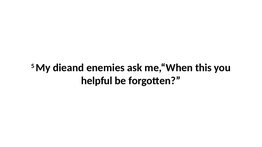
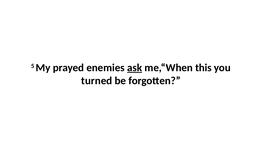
dieand: dieand -> prayed
ask underline: none -> present
helpful: helpful -> turned
